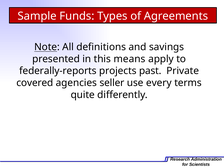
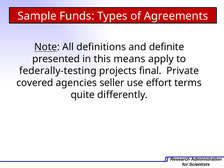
savings: savings -> definite
federally-reports: federally-reports -> federally-testing
past: past -> final
every: every -> effort
